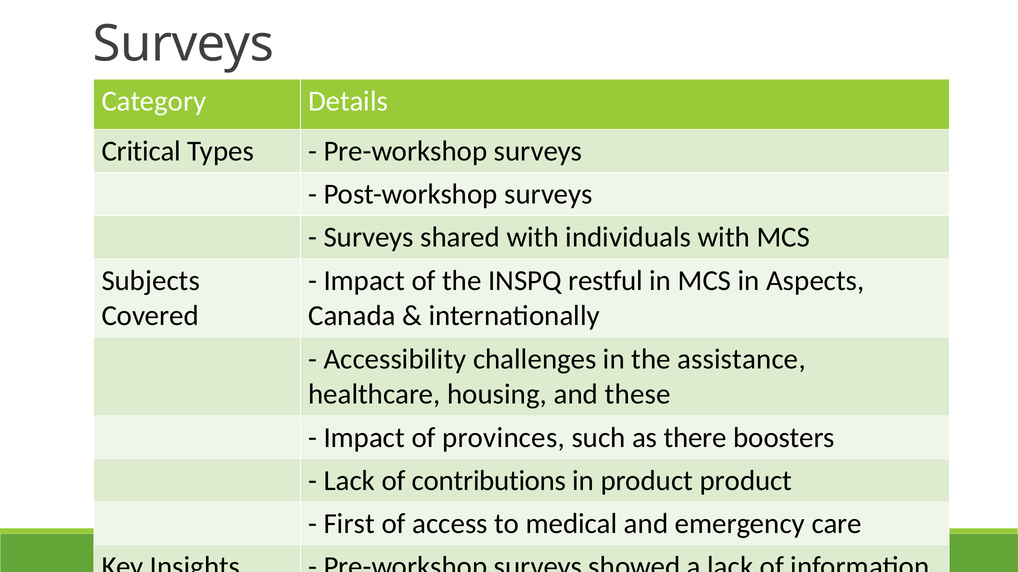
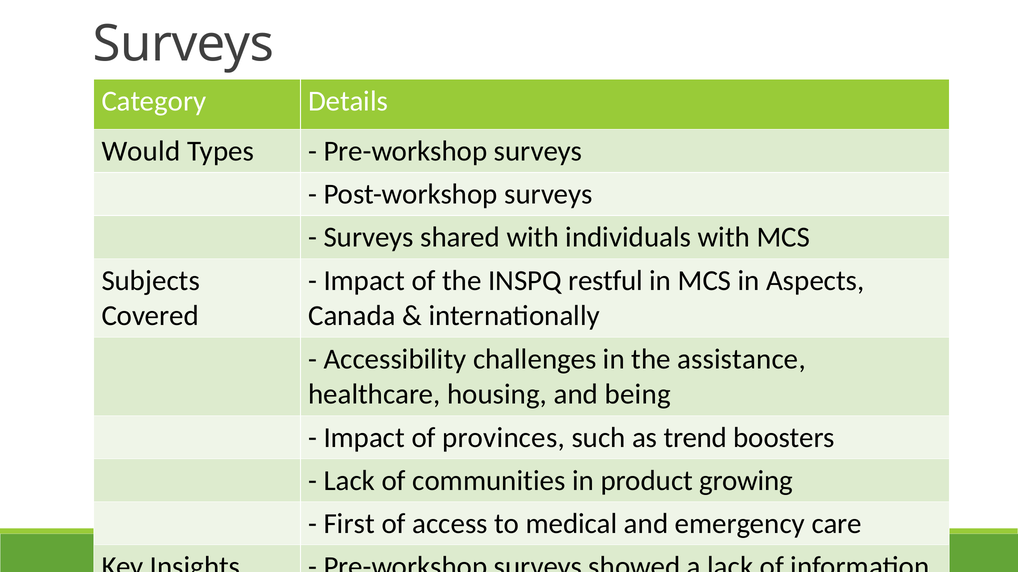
Critical: Critical -> Would
these: these -> being
there: there -> trend
contributions: contributions -> communities
product product: product -> growing
